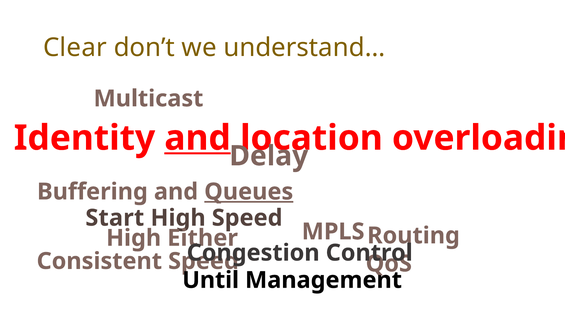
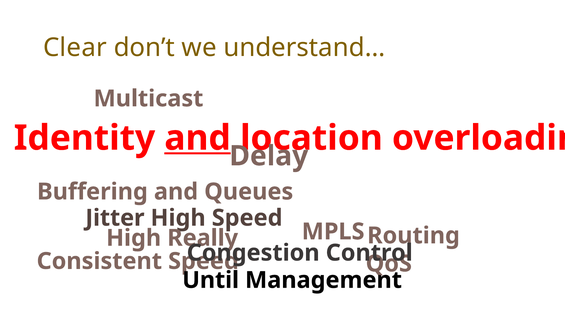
Queues underline: present -> none
Start: Start -> Jitter
Either: Either -> Really
